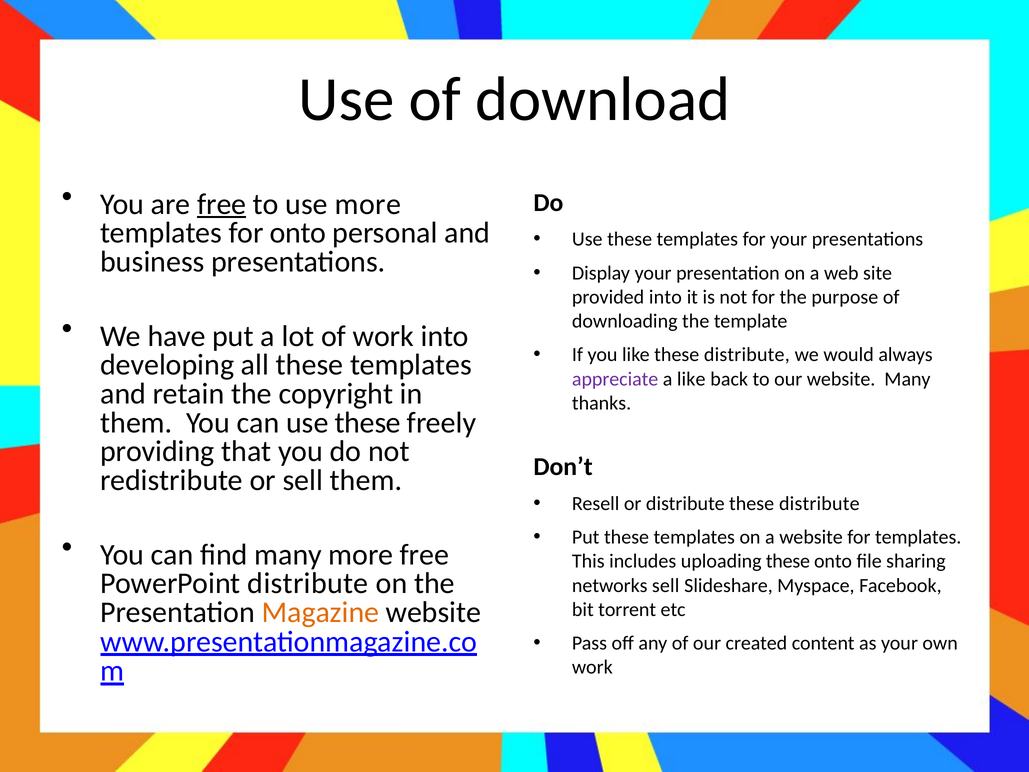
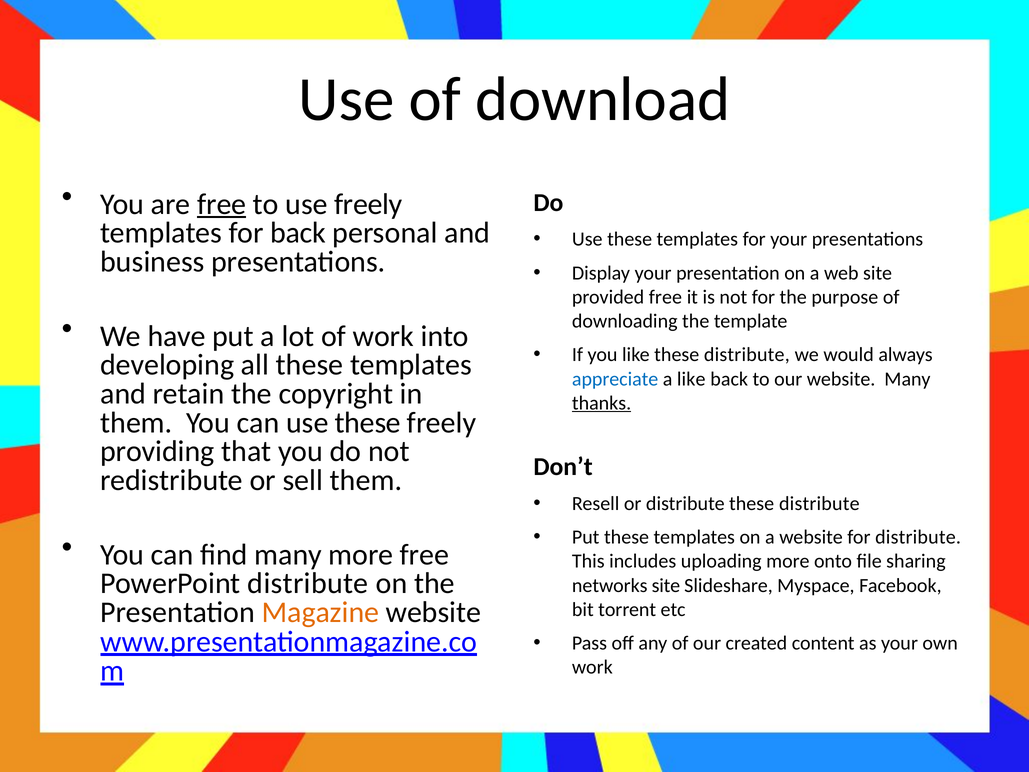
use more: more -> freely
for onto: onto -> back
provided into: into -> free
appreciate colour: purple -> blue
thanks underline: none -> present
for templates: templates -> distribute
uploading these: these -> more
networks sell: sell -> site
